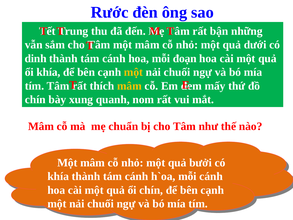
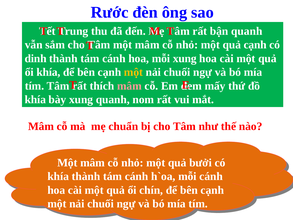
bận những: những -> quanh
quả dưới: dưới -> cạnh
mỗi đoạn: đoạn -> xung
mâm at (129, 86) colour: yellow -> pink
chín at (35, 99): chín -> khía
